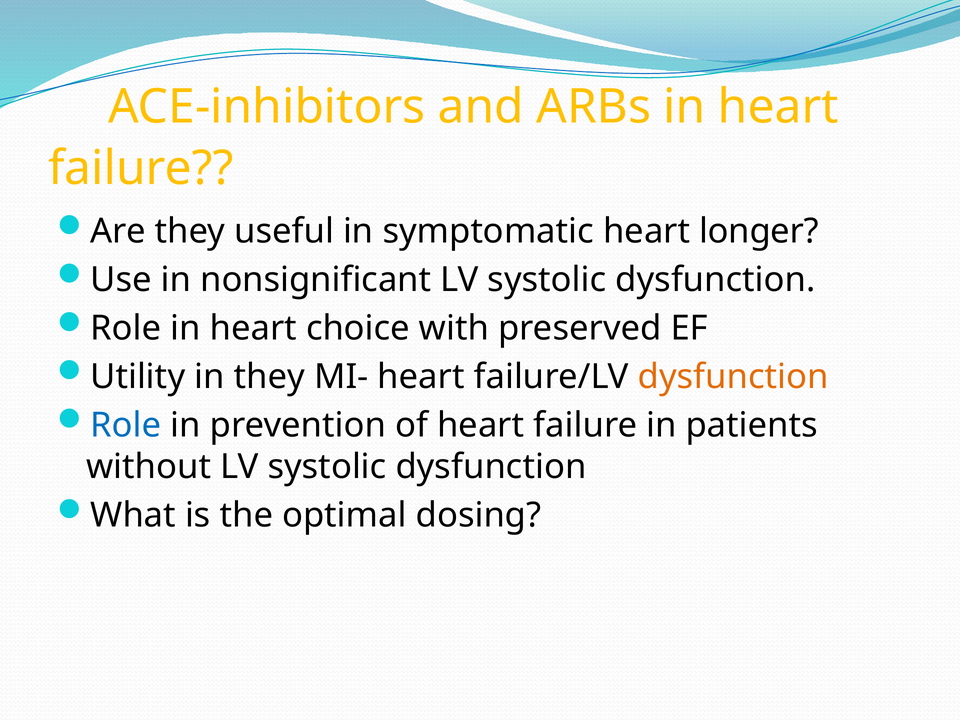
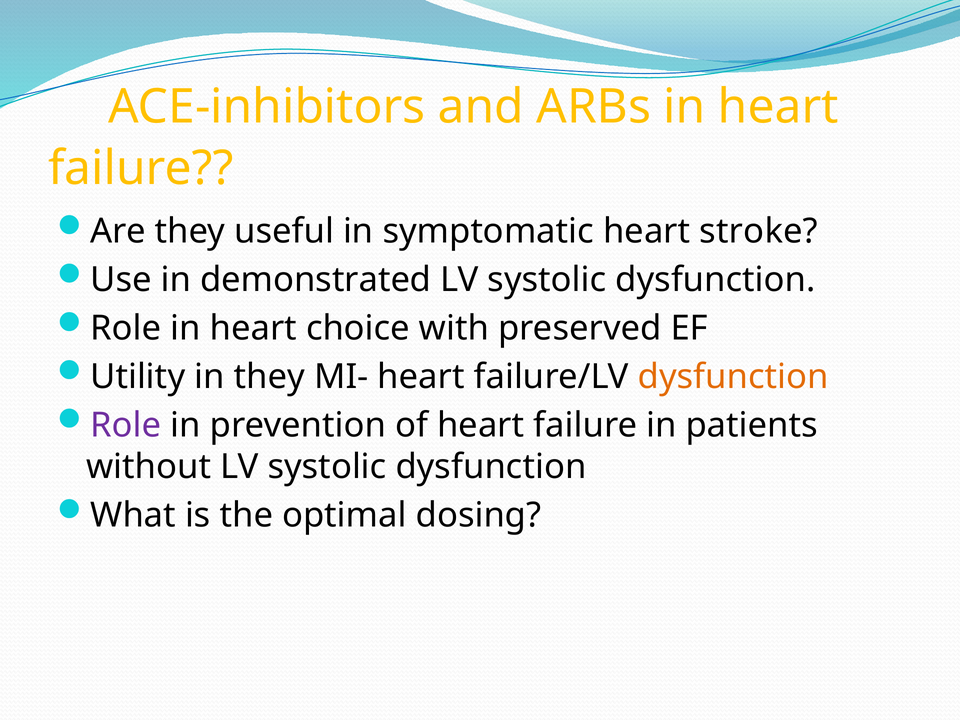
longer: longer -> stroke
nonsignificant: nonsignificant -> demonstrated
Role at (126, 425) colour: blue -> purple
